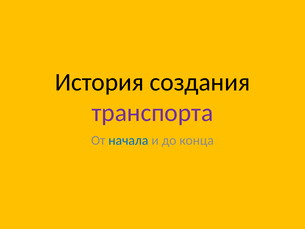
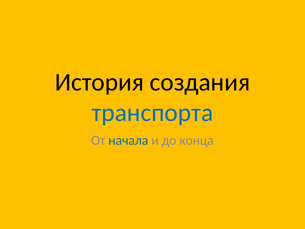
транспорта colour: purple -> blue
